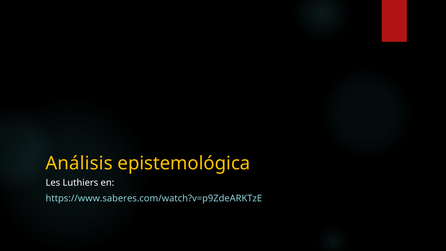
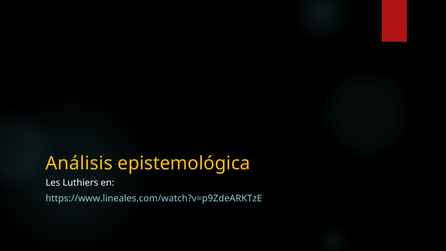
https://www.saberes.com/watch?v=p9ZdeARKTzE: https://www.saberes.com/watch?v=p9ZdeARKTzE -> https://www.lineales.com/watch?v=p9ZdeARKTzE
